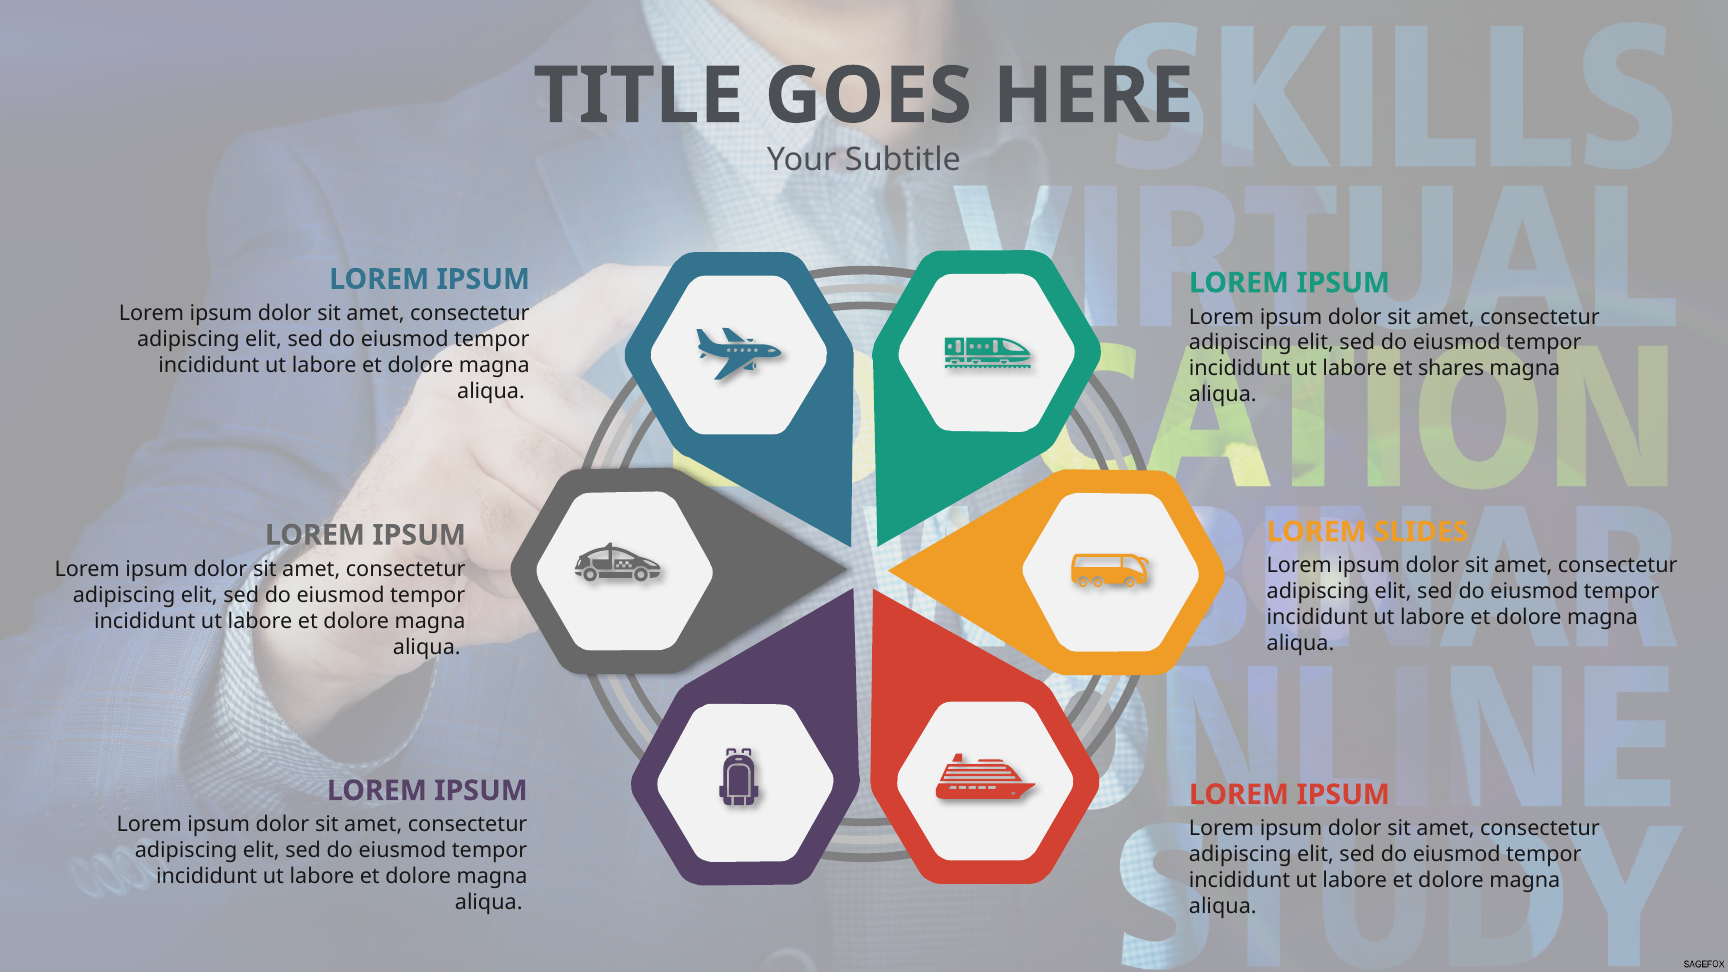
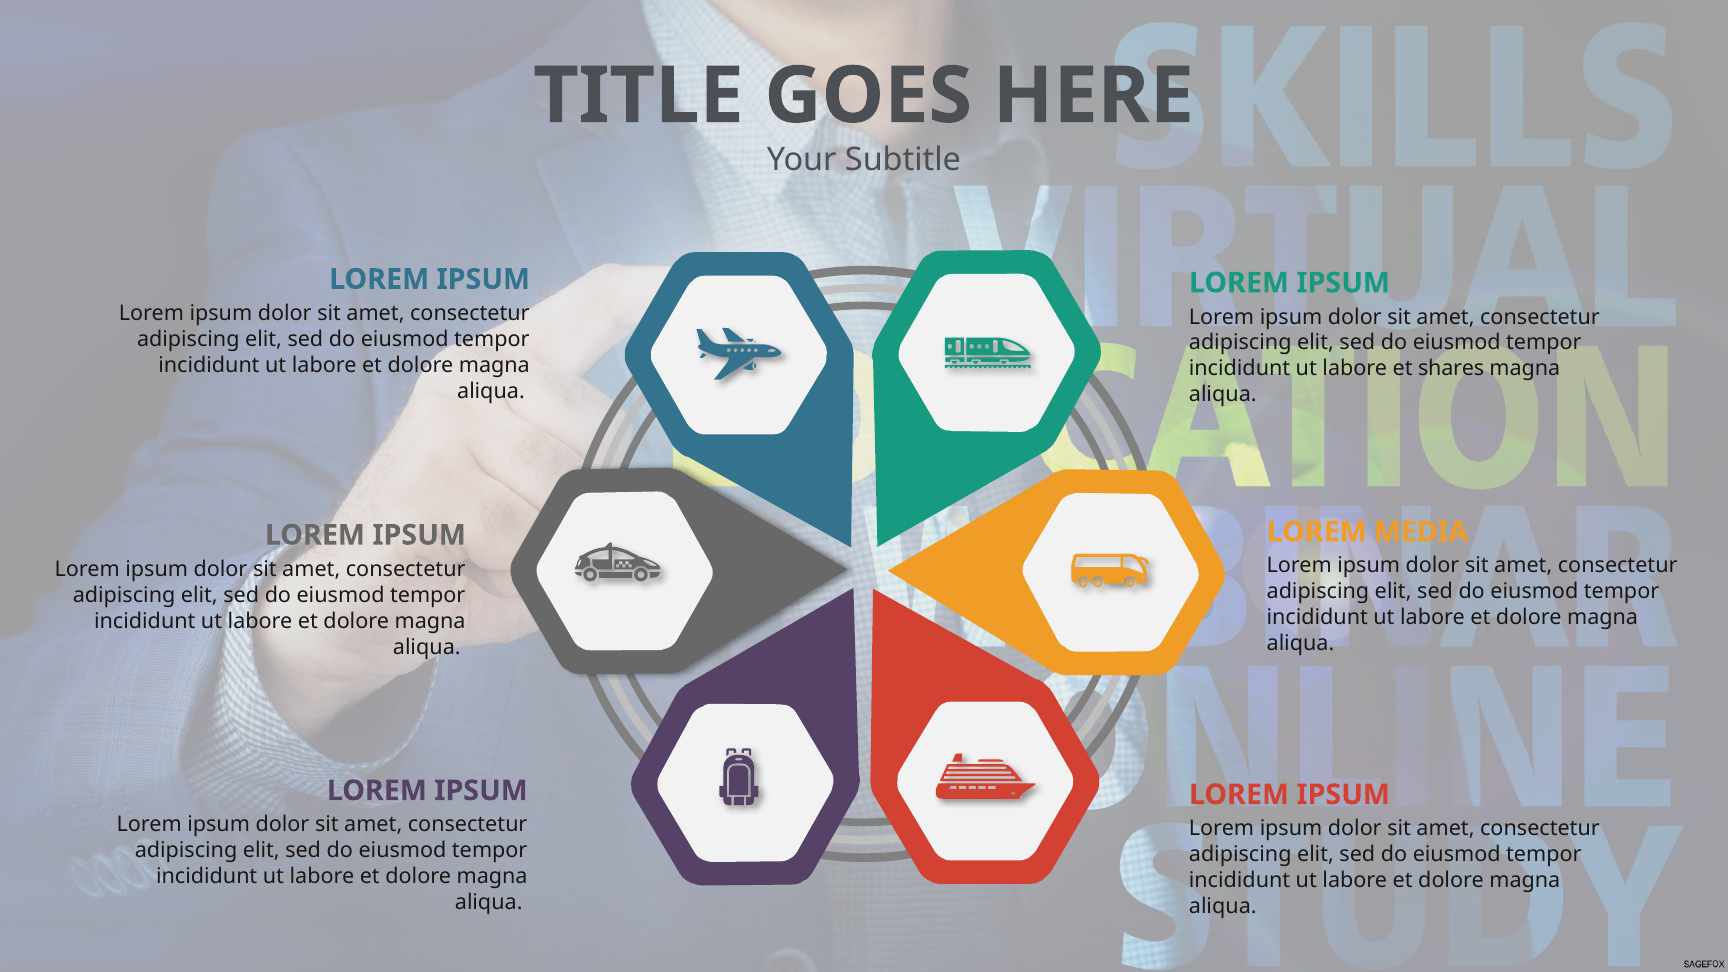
SLIDES: SLIDES -> MEDIA
